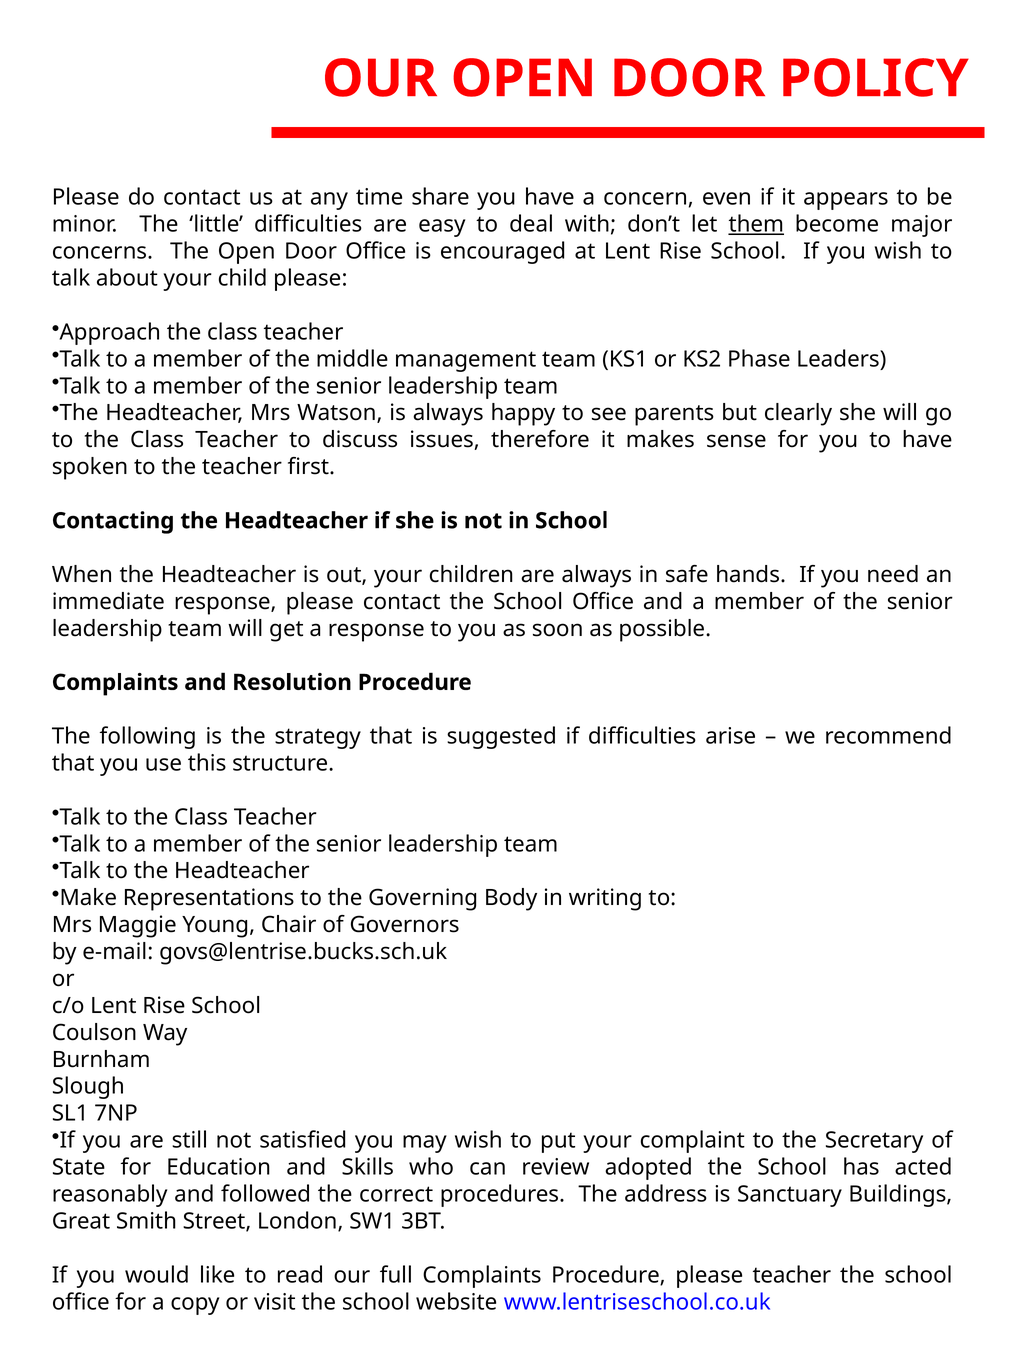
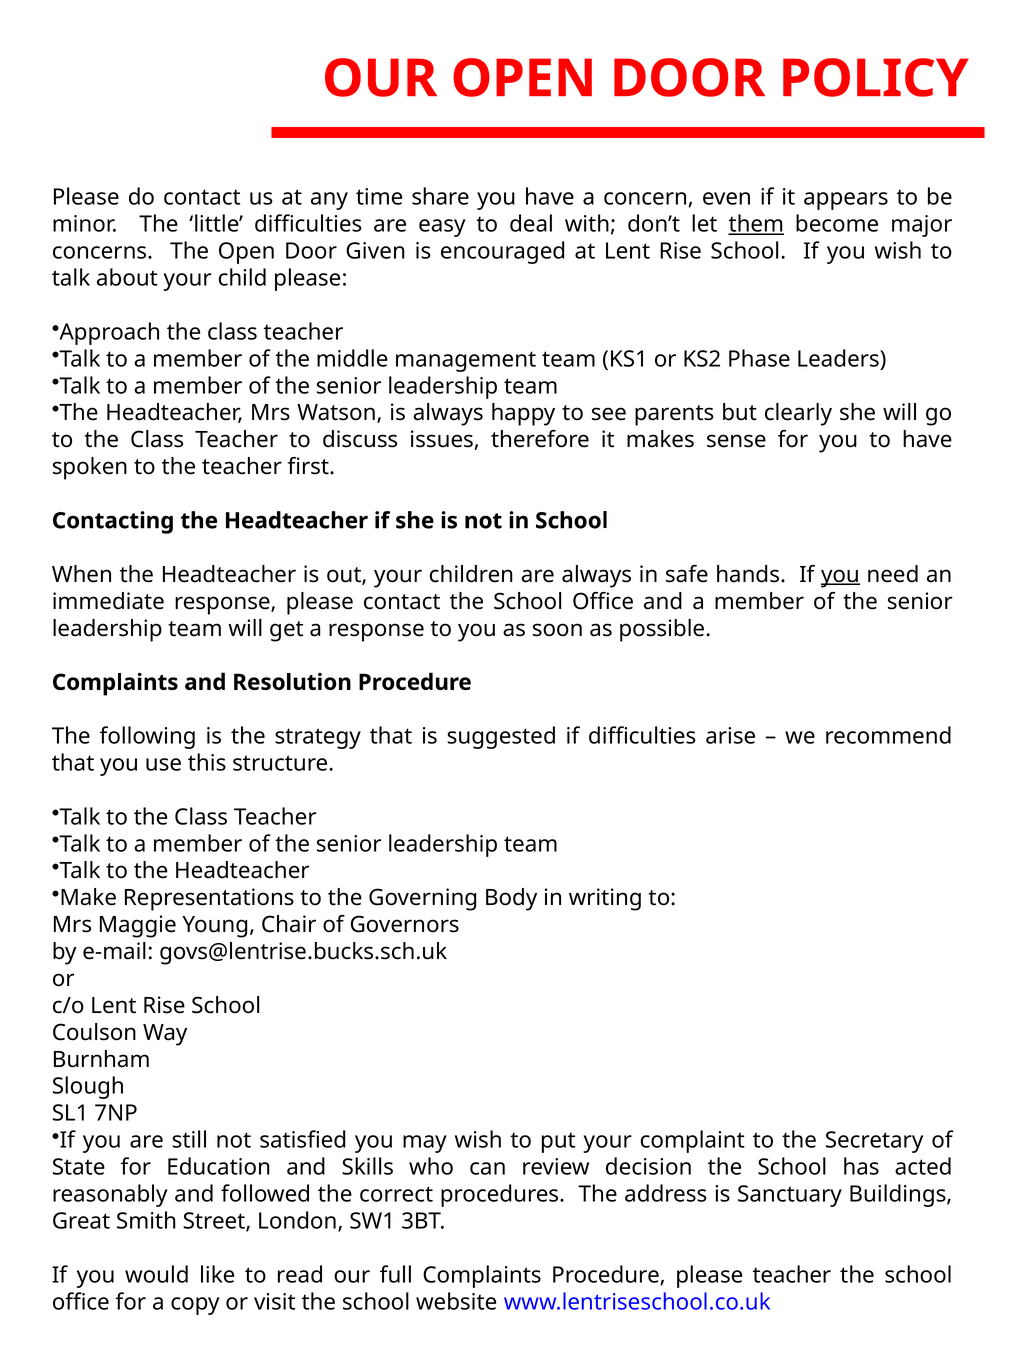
Door Office: Office -> Given
you at (840, 575) underline: none -> present
adopted: adopted -> decision
